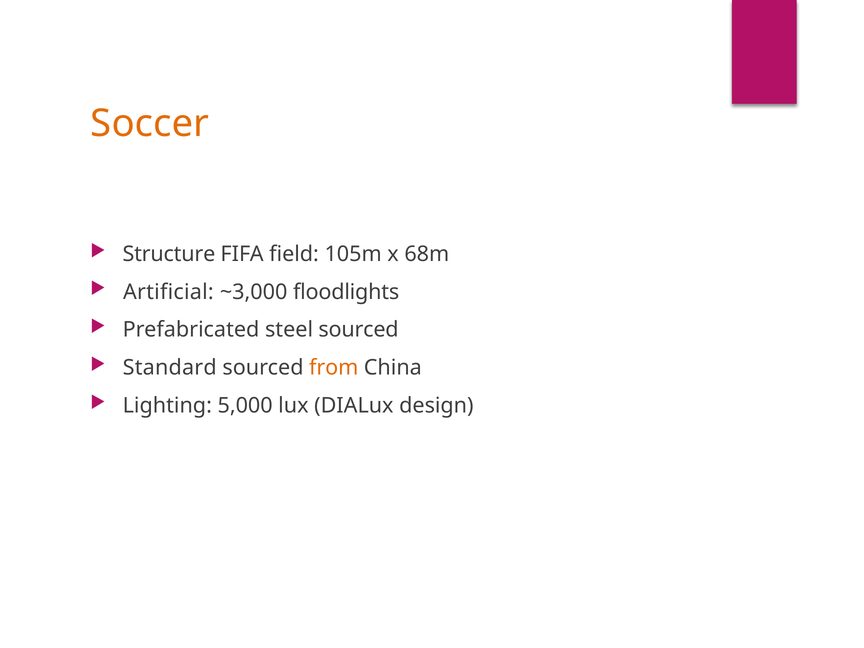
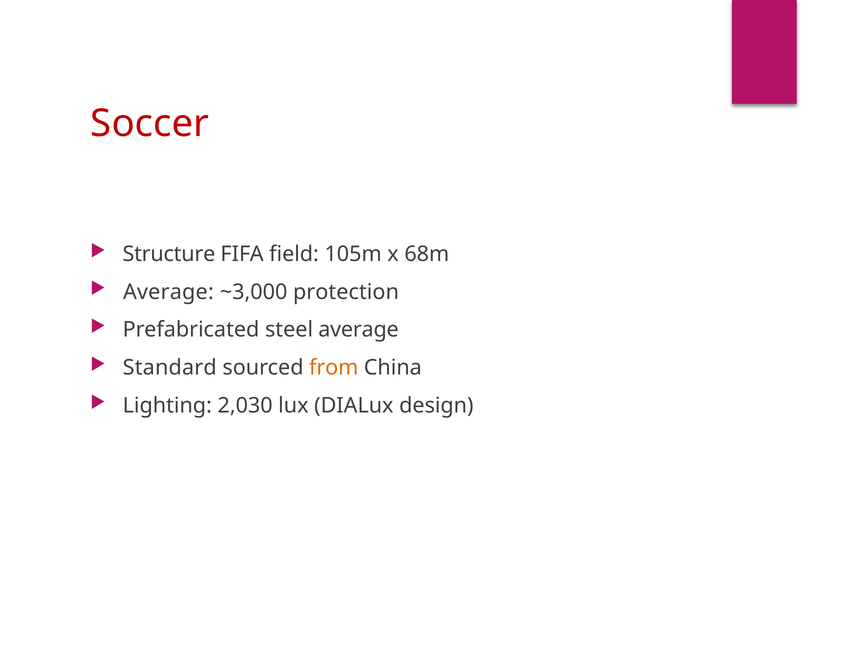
Soccer colour: orange -> red
Artificial at (168, 292): Artificial -> Average
floodlights: floodlights -> protection
steel sourced: sourced -> average
5,000: 5,000 -> 2,030
